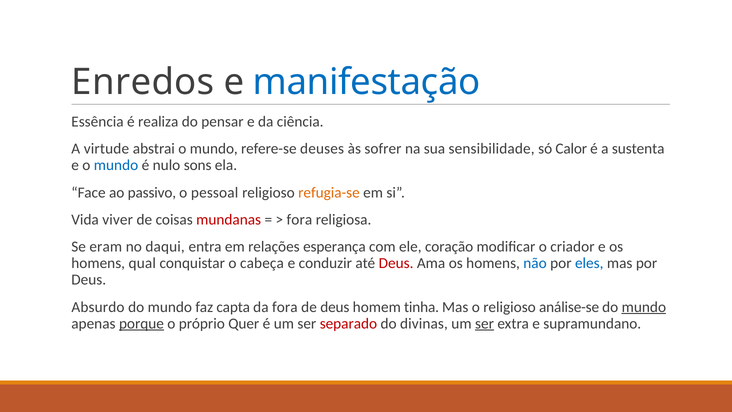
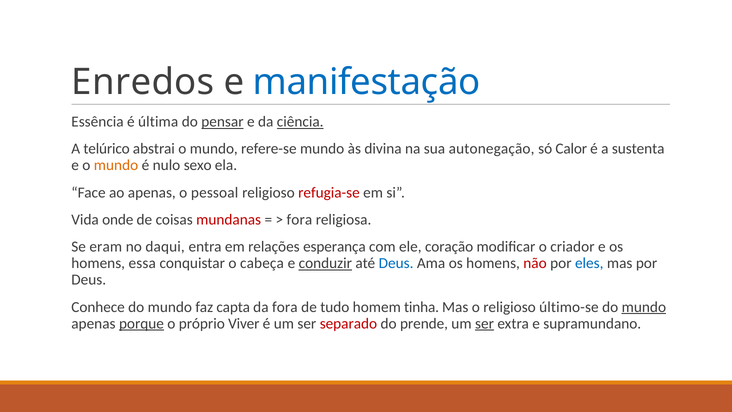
realiza: realiza -> última
pensar underline: none -> present
ciência underline: none -> present
virtude: virtude -> telúrico
refere-se deuses: deuses -> mundo
sofrer: sofrer -> divina
sensibilidade: sensibilidade -> autonegação
mundo at (116, 165) colour: blue -> orange
sons: sons -> sexo
ao passivo: passivo -> apenas
refugia-se colour: orange -> red
viver: viver -> onde
qual: qual -> essa
conduzir underline: none -> present
Deus at (396, 263) colour: red -> blue
não colour: blue -> red
Absurdo: Absurdo -> Conhece
de deus: deus -> tudo
análise-se: análise-se -> último-se
Quer: Quer -> Viver
divinas: divinas -> prende
